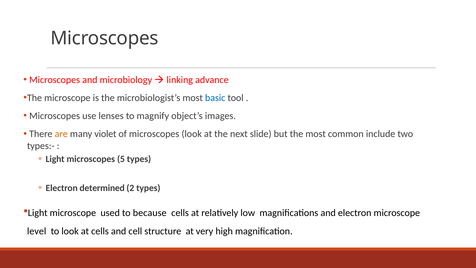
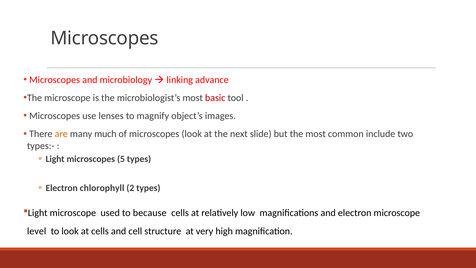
basic colour: blue -> red
violet: violet -> much
determined: determined -> chlorophyll
